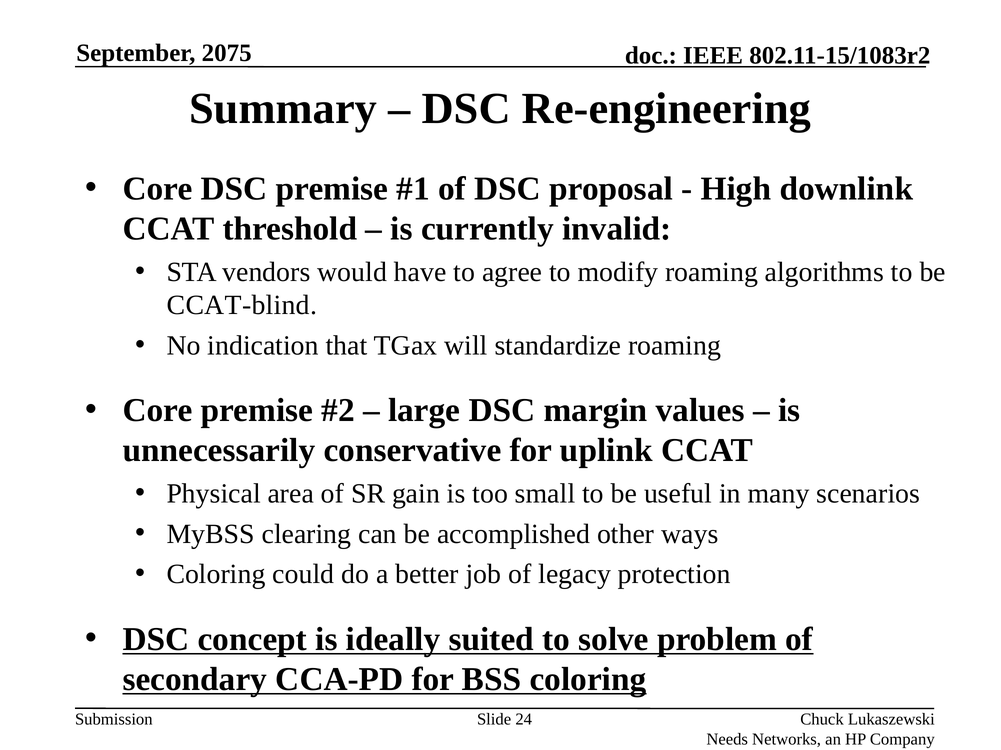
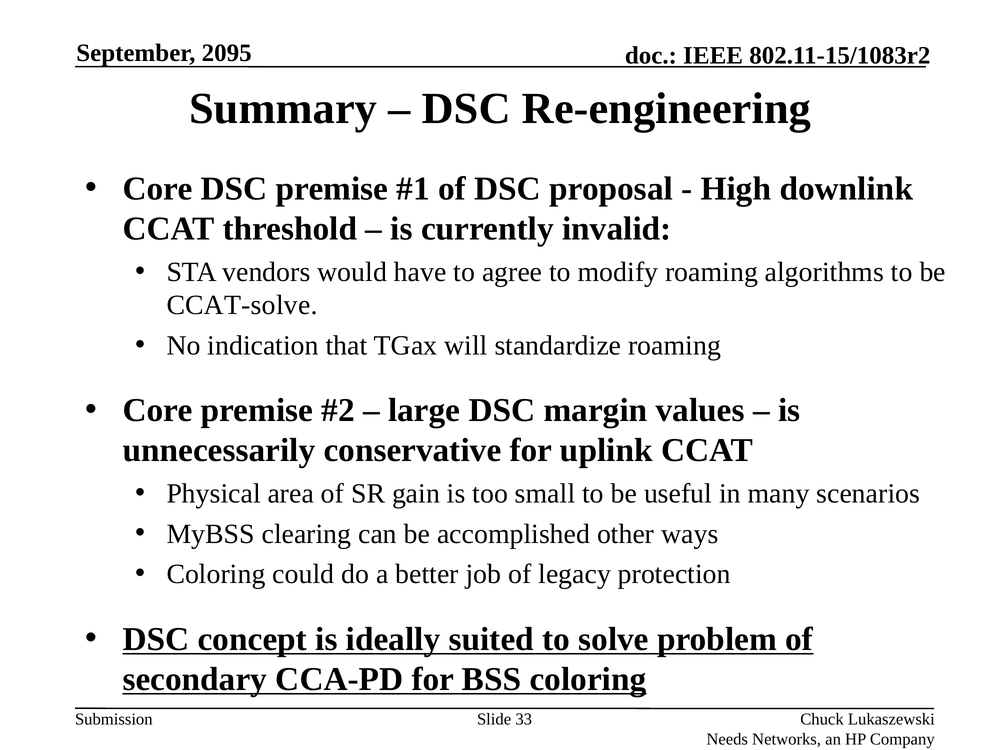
2075: 2075 -> 2095
CCAT-blind: CCAT-blind -> CCAT-solve
24: 24 -> 33
